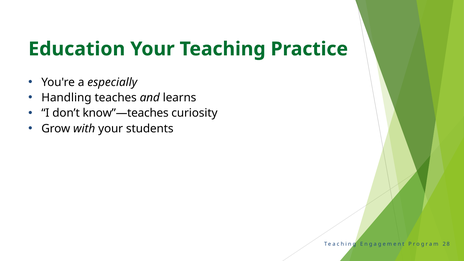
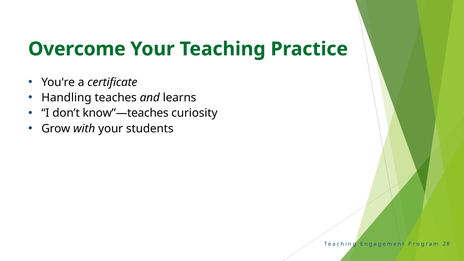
Education: Education -> Overcome
especially: especially -> certificate
